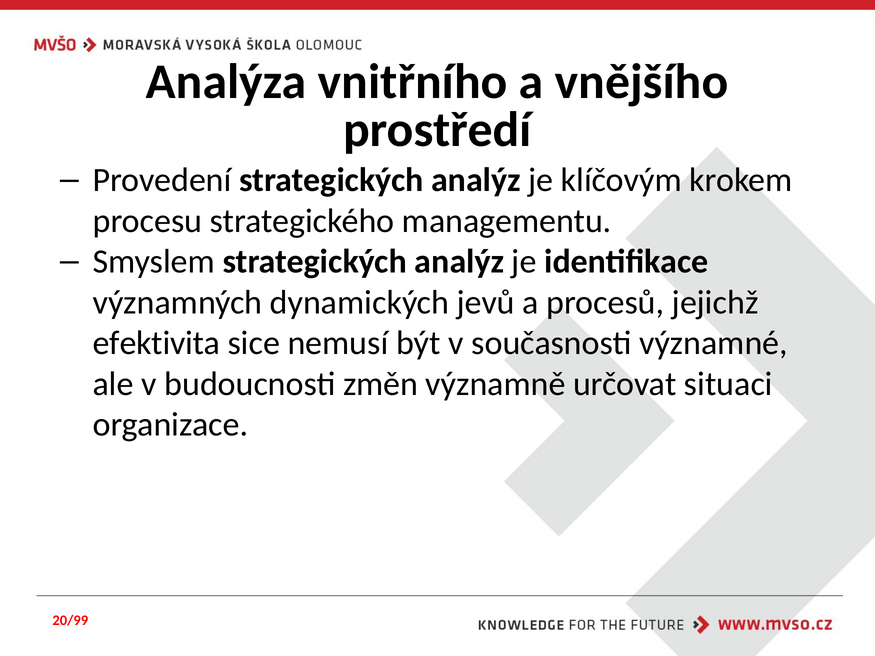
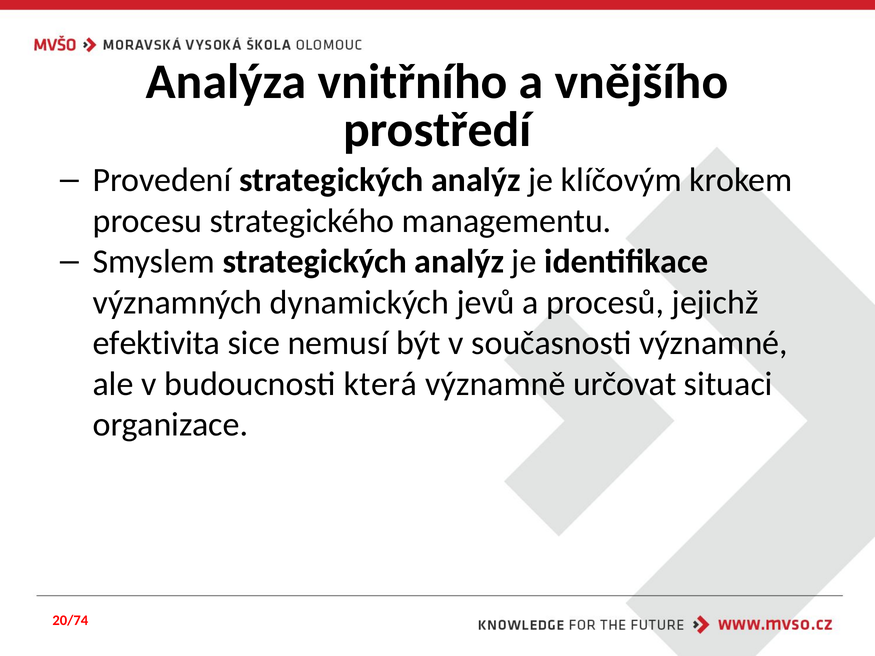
změn: změn -> která
20/99: 20/99 -> 20/74
